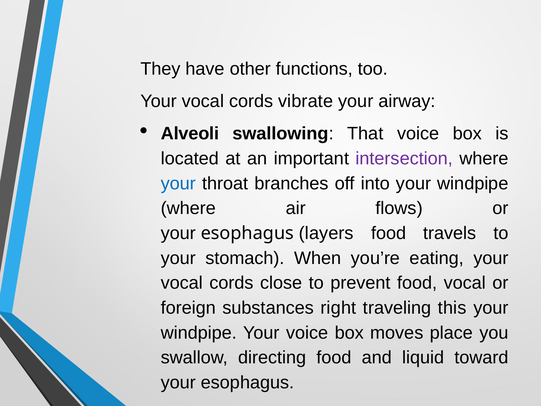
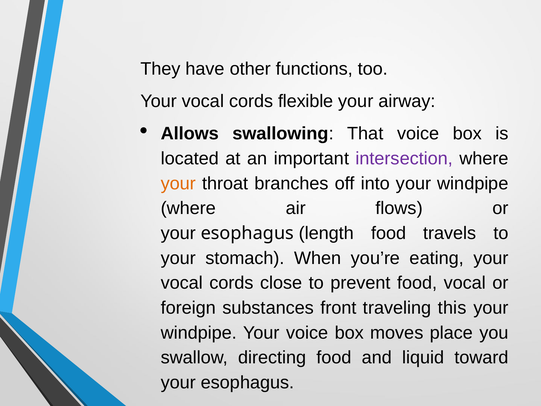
vibrate: vibrate -> flexible
Alveoli: Alveoli -> Allows
your at (178, 183) colour: blue -> orange
layers: layers -> length
right: right -> front
